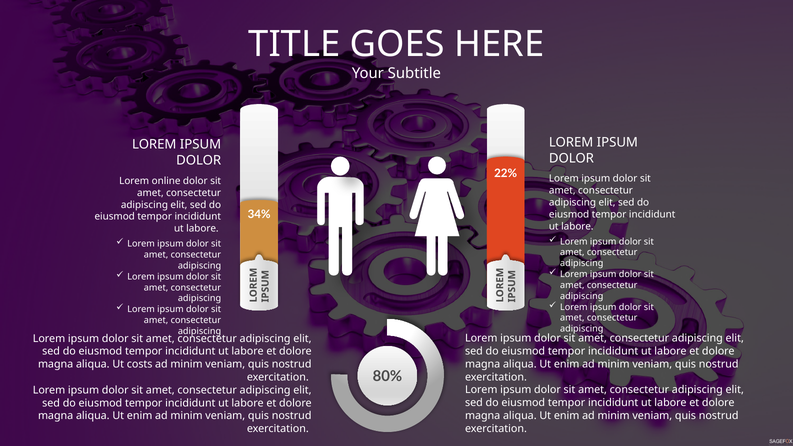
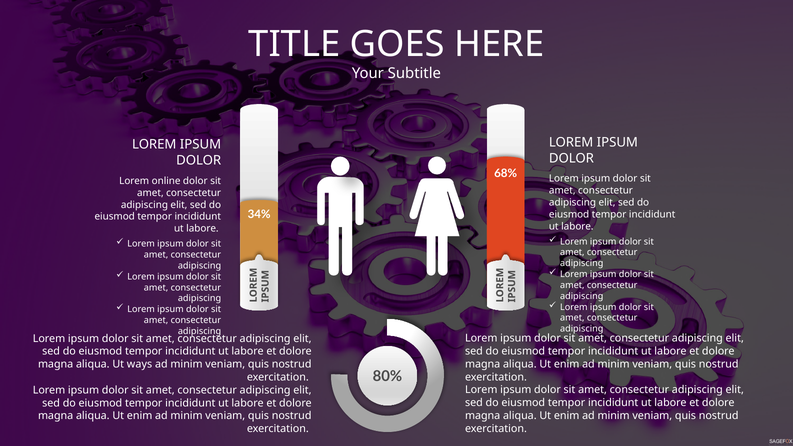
22%: 22% -> 68%
costs: costs -> ways
